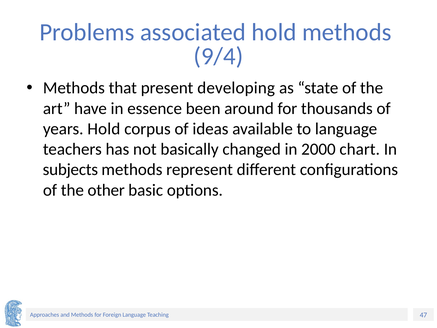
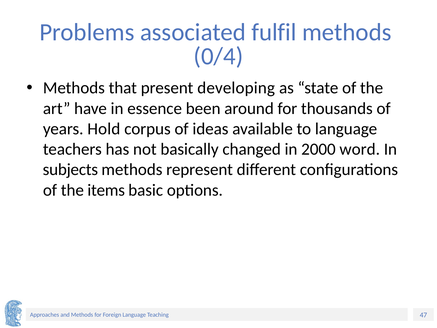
associated hold: hold -> fulfil
9/4: 9/4 -> 0/4
chart: chart -> word
other: other -> items
